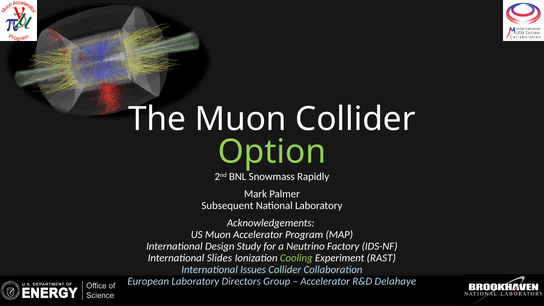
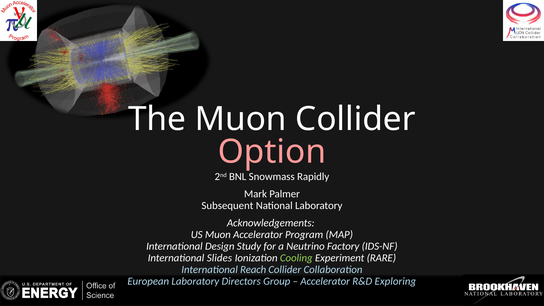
Option colour: light green -> pink
RAST: RAST -> RARE
Issues: Issues -> Reach
Delahaye: Delahaye -> Exploring
